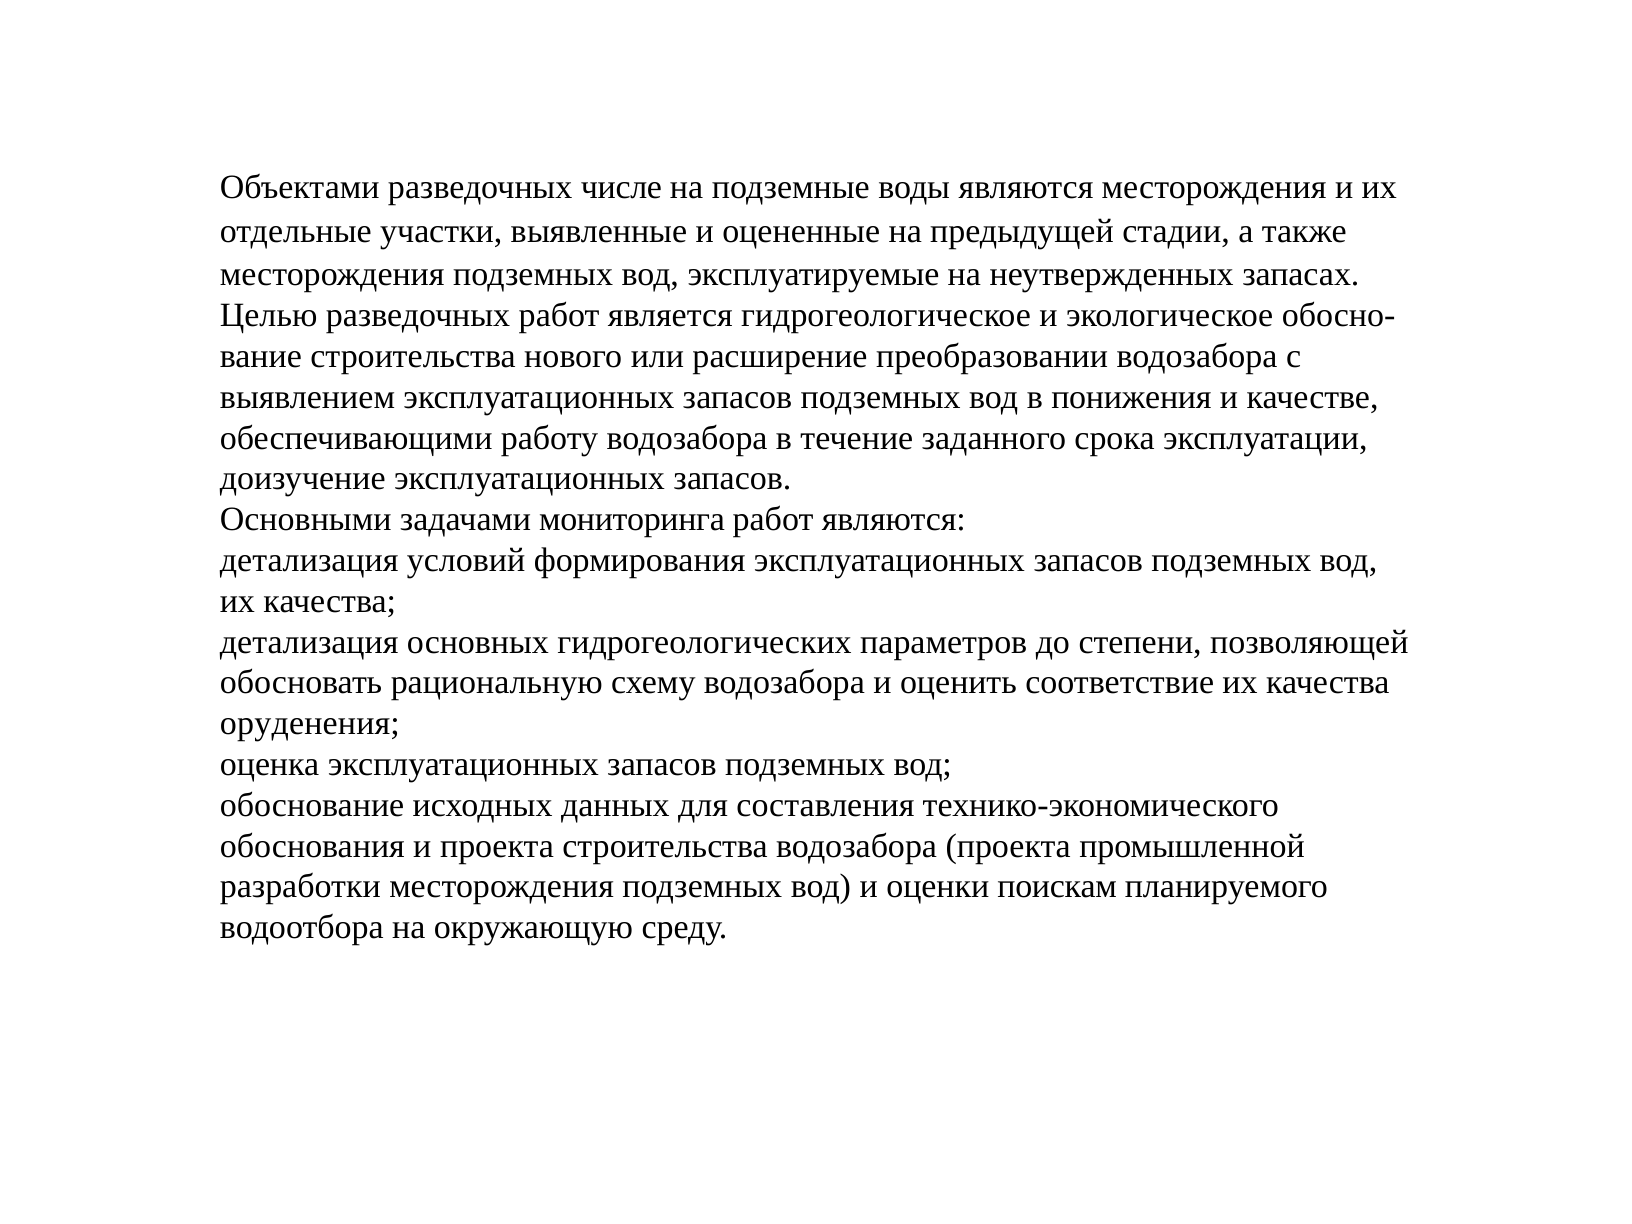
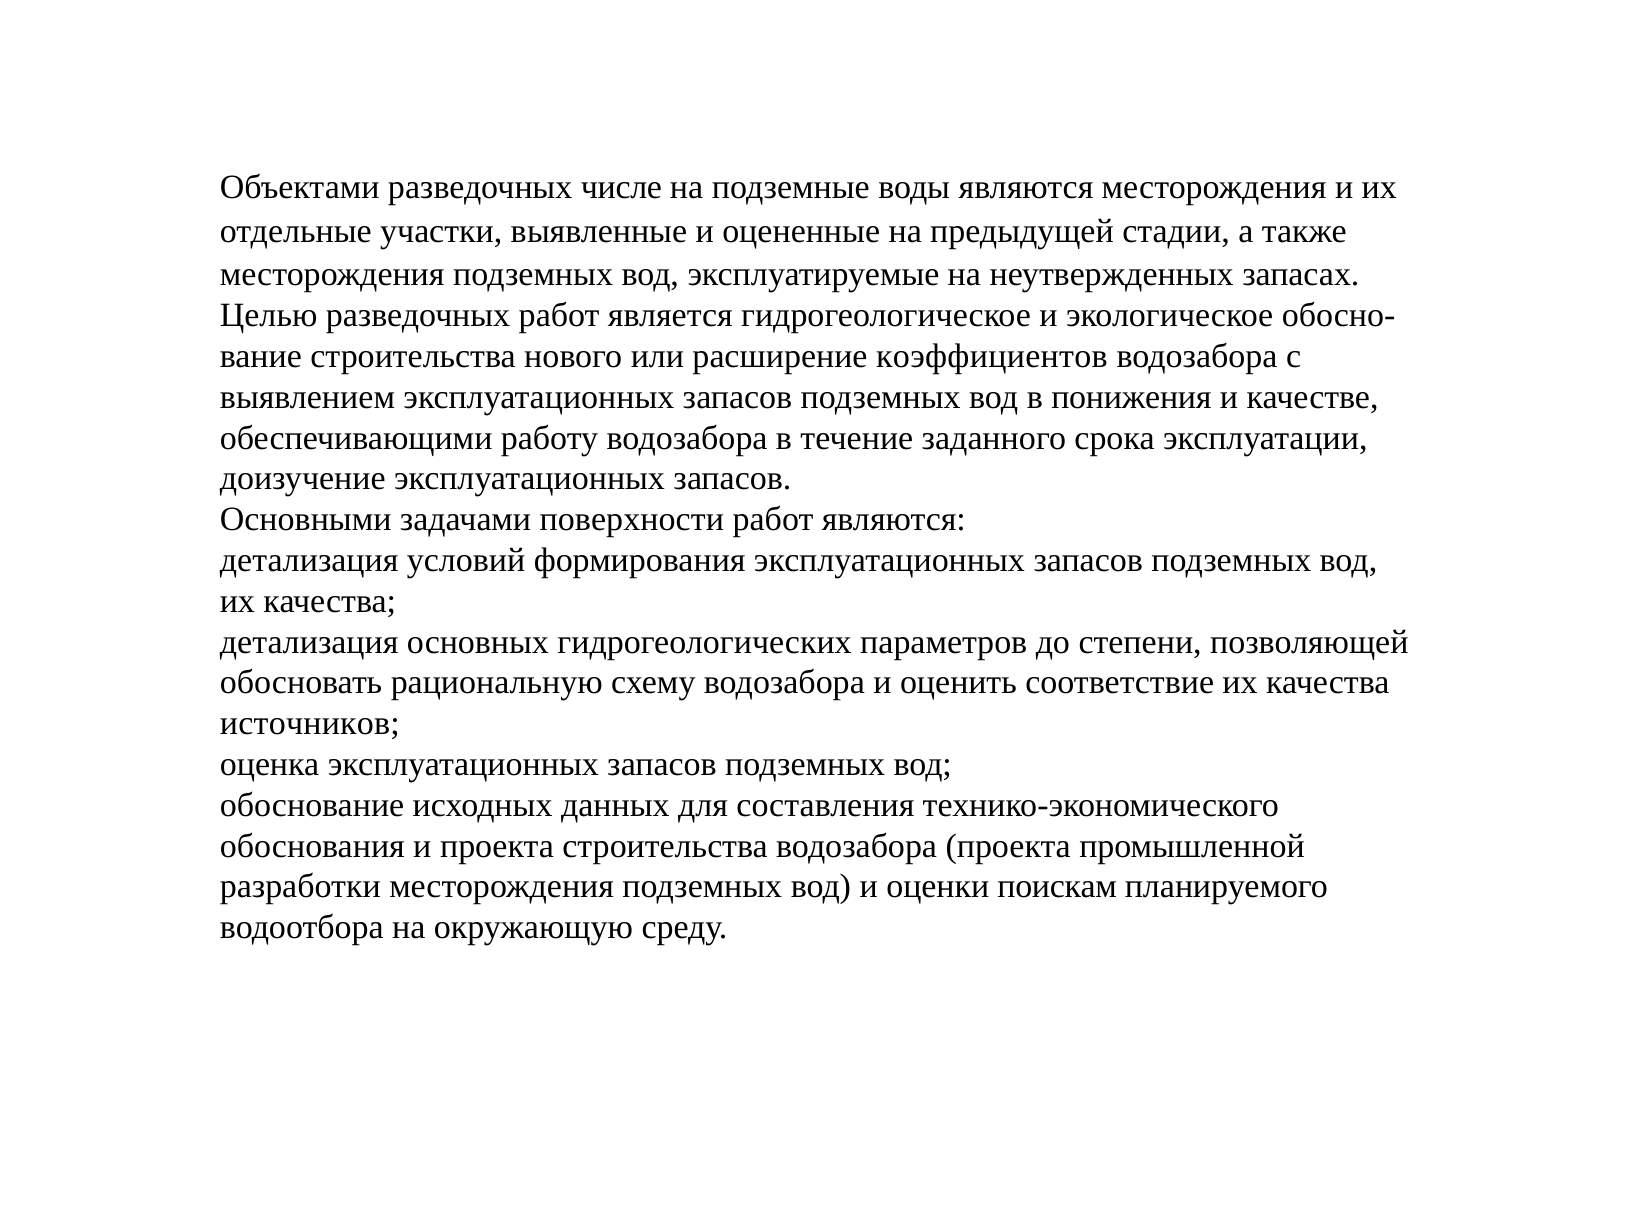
преобразовании: преобразовании -> коэффициентов
мониторинга: мониторинга -> поверхности
оруденения: оруденения -> источников
